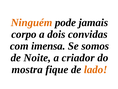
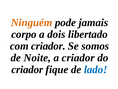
convidas: convidas -> libertado
com imensa: imensa -> criador
mostra at (27, 69): mostra -> criador
lado colour: orange -> blue
